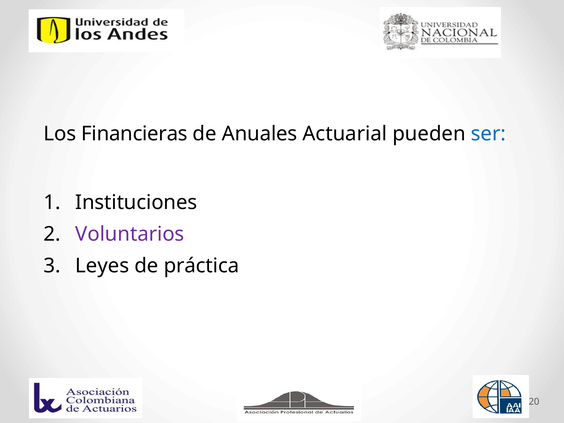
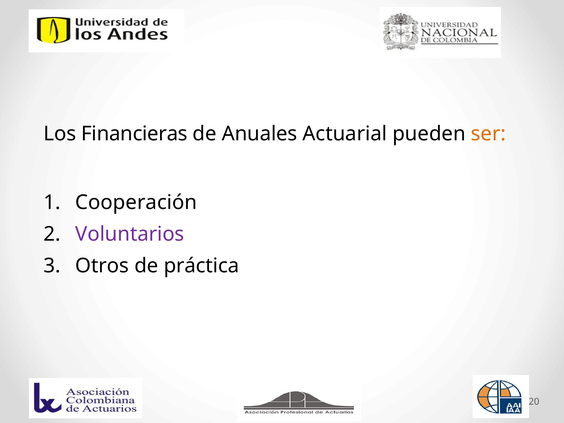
ser colour: blue -> orange
Instituciones: Instituciones -> Cooperación
Leyes: Leyes -> Otros
